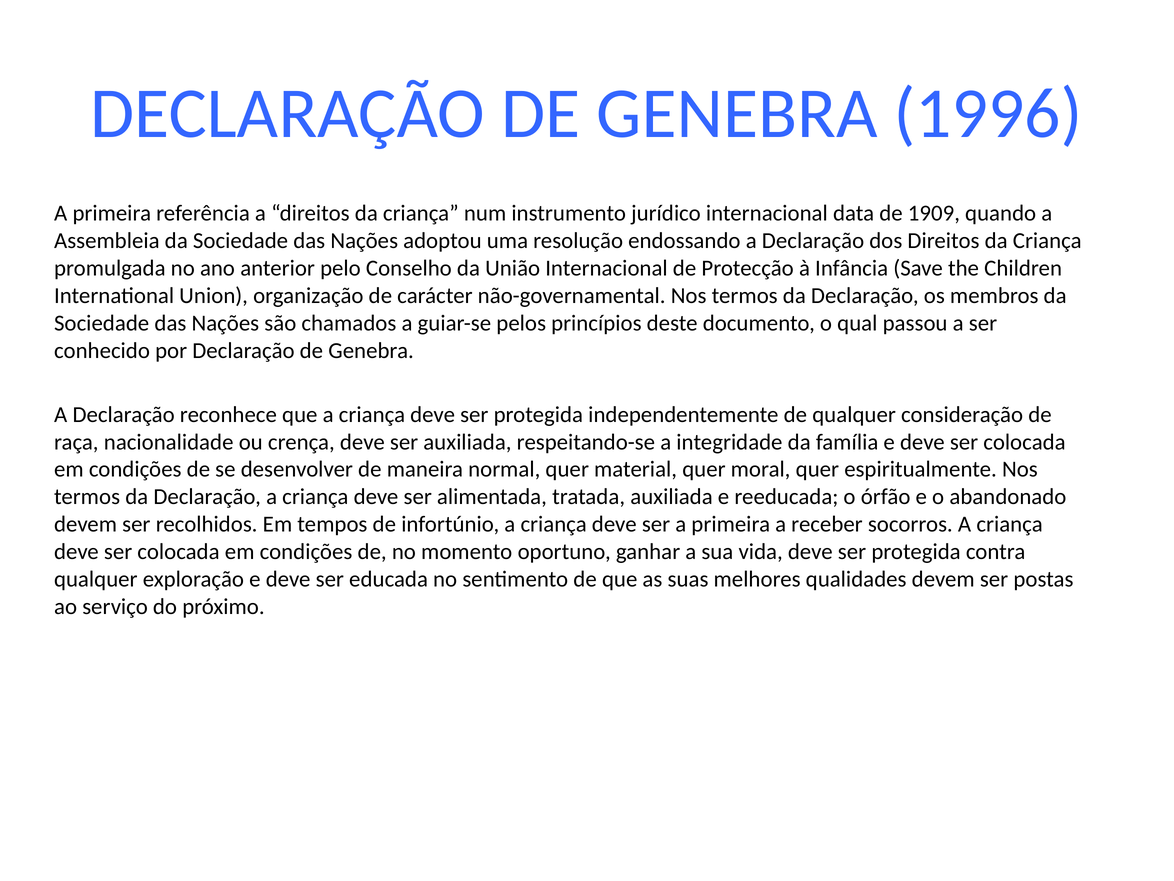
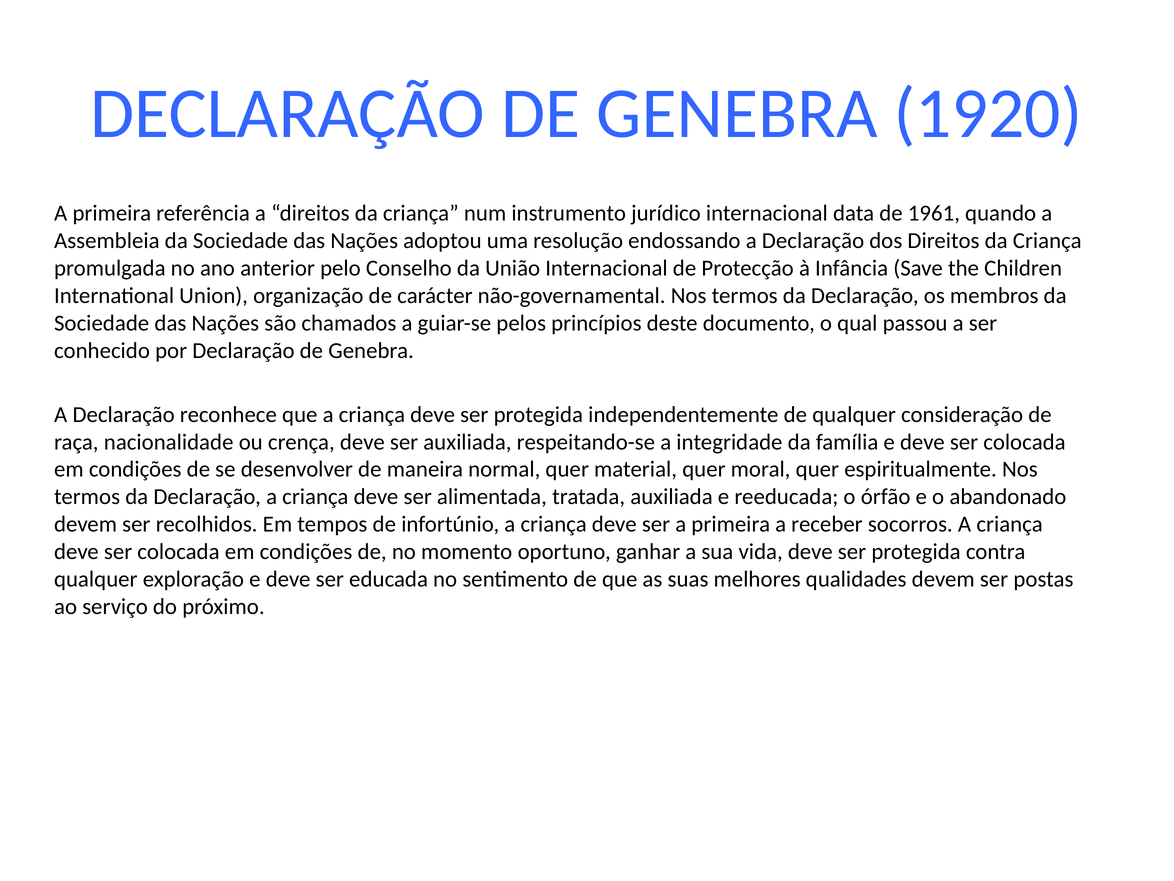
1996: 1996 -> 1920
1909: 1909 -> 1961
